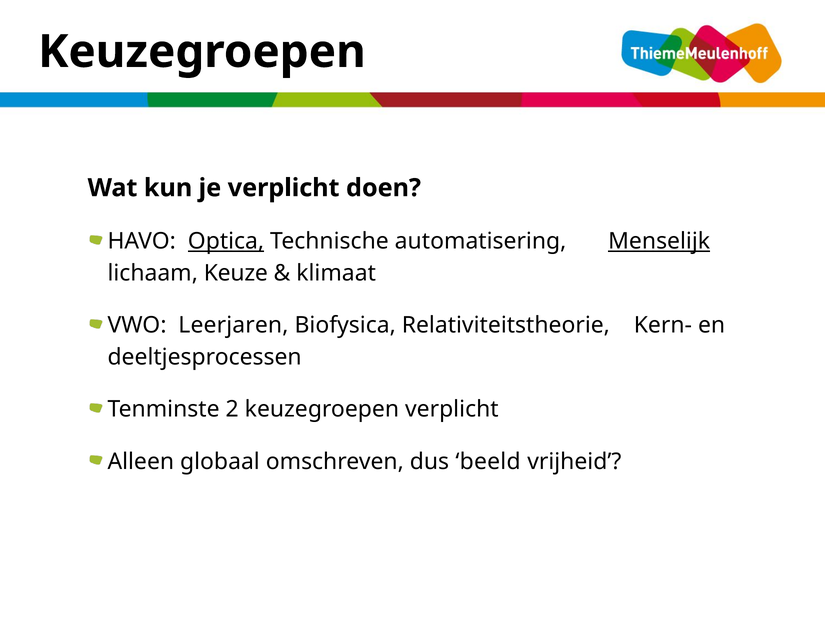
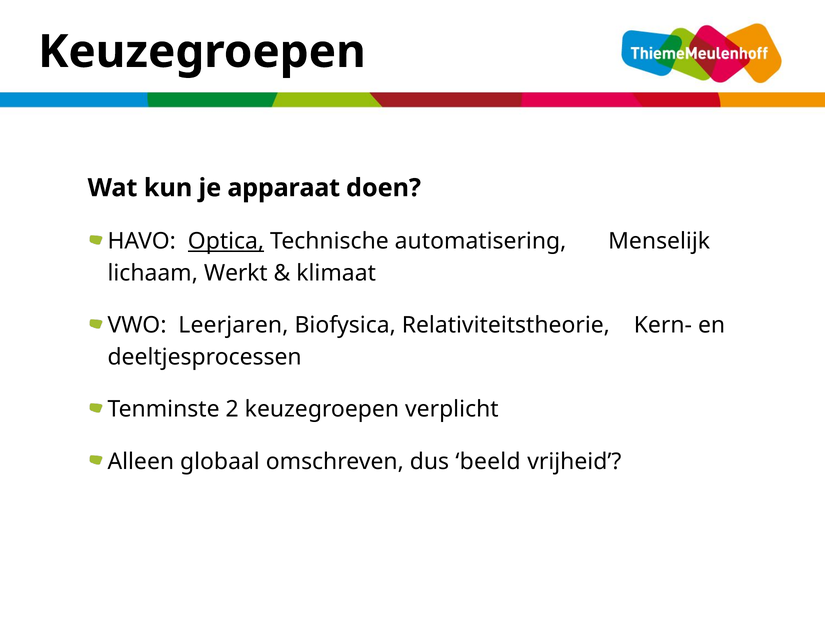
je verplicht: verplicht -> apparaat
Menselijk underline: present -> none
Keuze: Keuze -> Werkt
